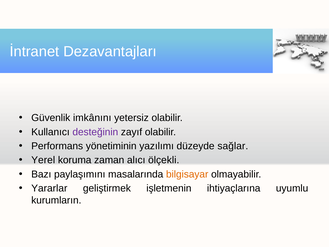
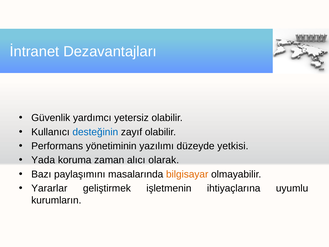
imkânını: imkânını -> yardımcı
desteğinin colour: purple -> blue
sağlar: sağlar -> yetkisi
Yerel: Yerel -> Yada
ölçekli: ölçekli -> olarak
